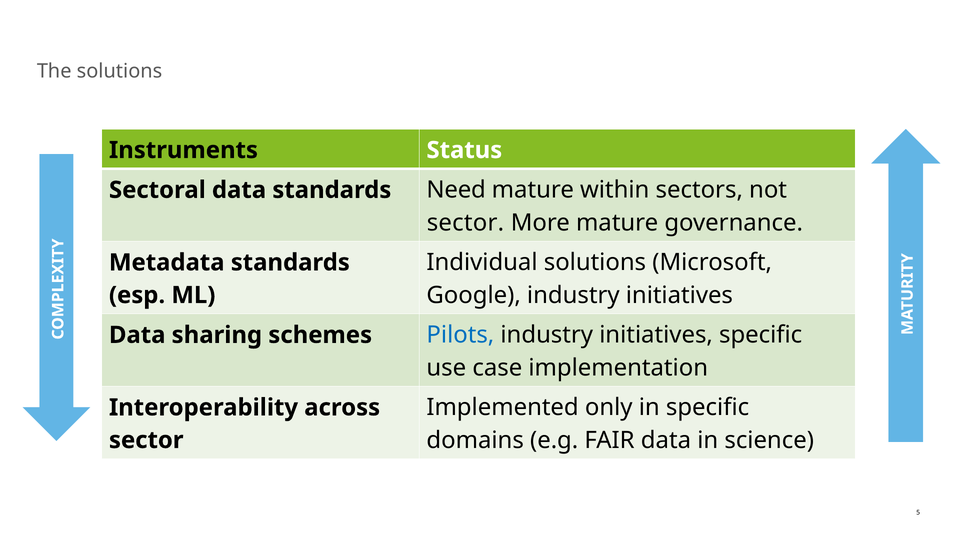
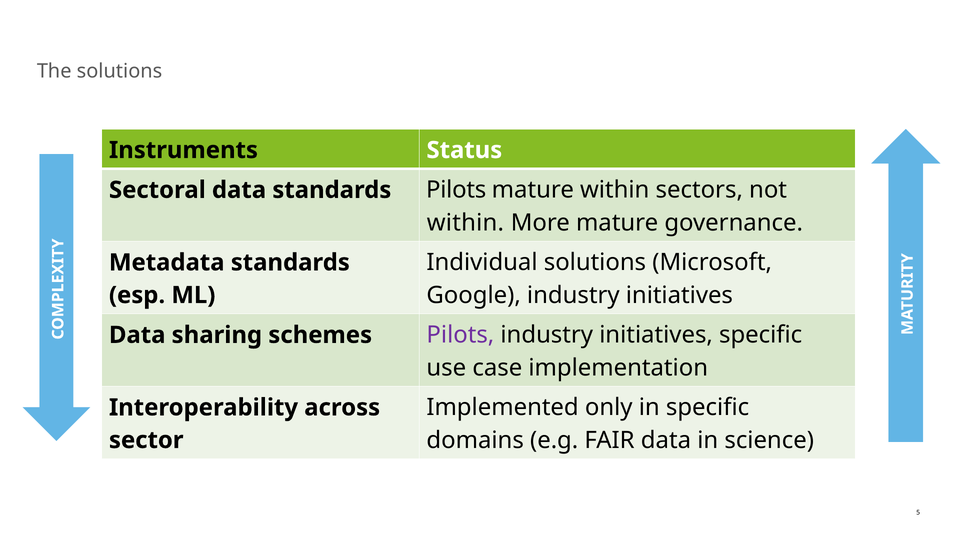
standards Need: Need -> Pilots
sector at (465, 223): sector -> within
Pilots at (460, 335) colour: blue -> purple
